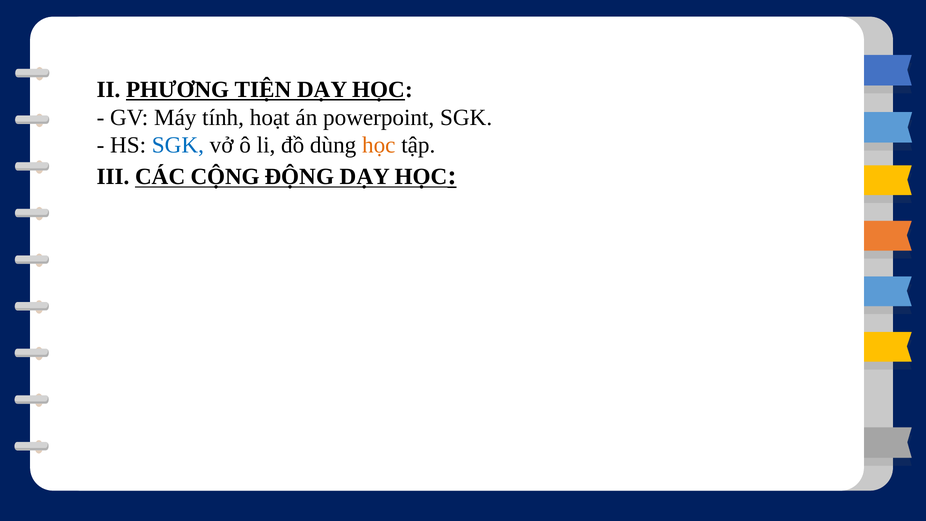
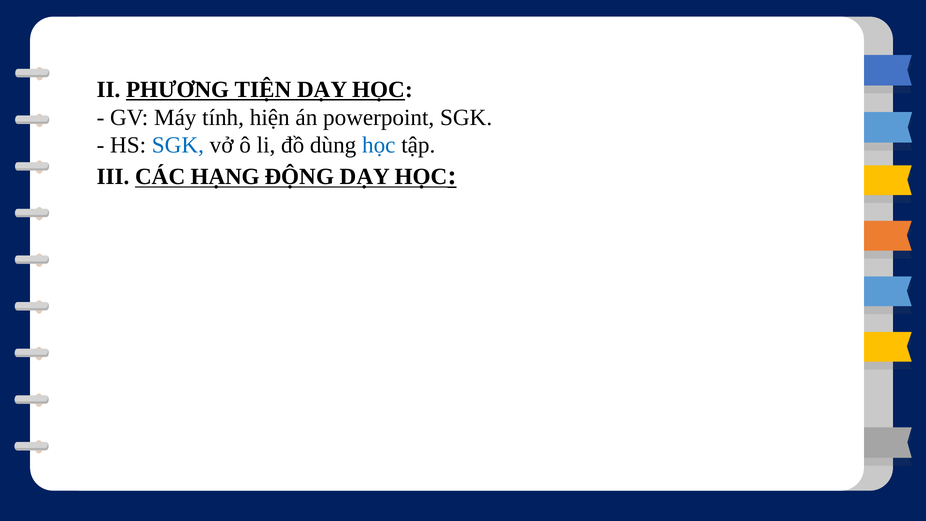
hoạt: hoạt -> hiện
học at (379, 145) colour: orange -> blue
CỘNG: CỘNG -> HẠNG
